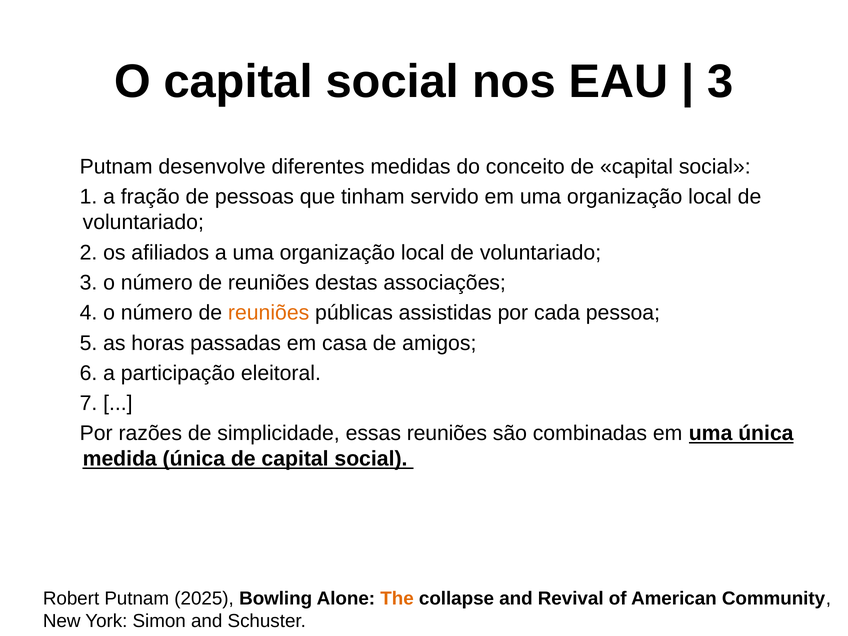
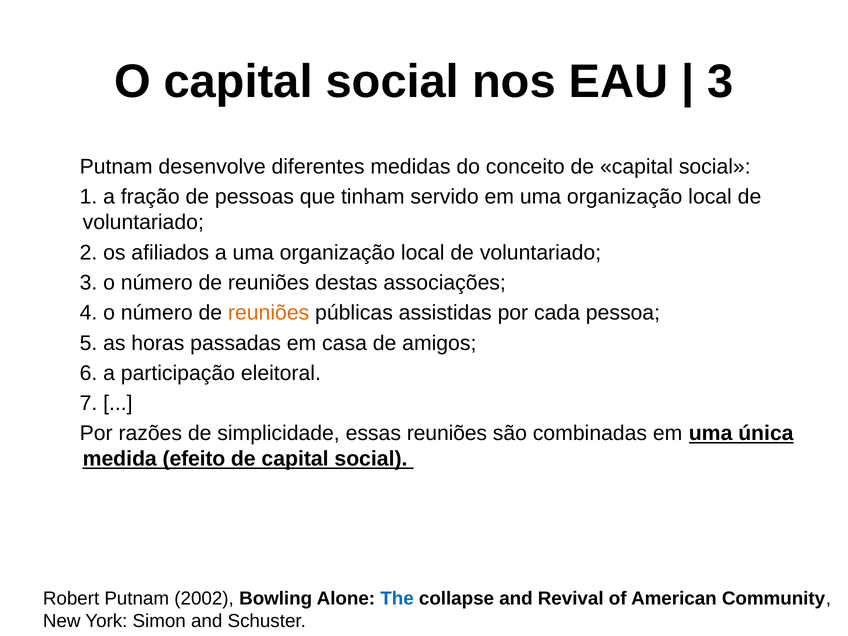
medida única: única -> efeito
2025: 2025 -> 2002
The colour: orange -> blue
